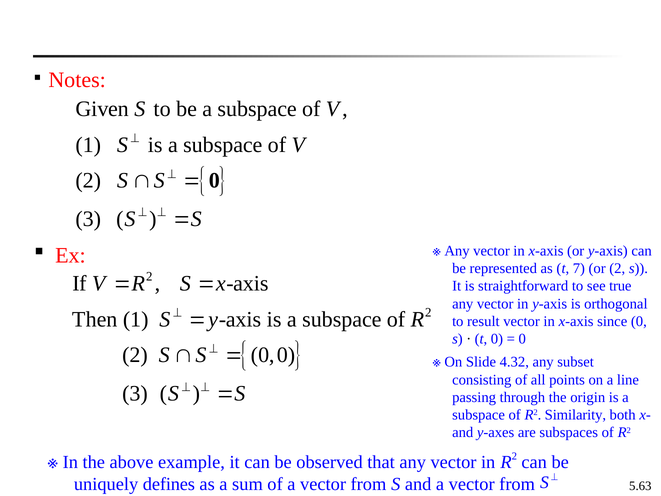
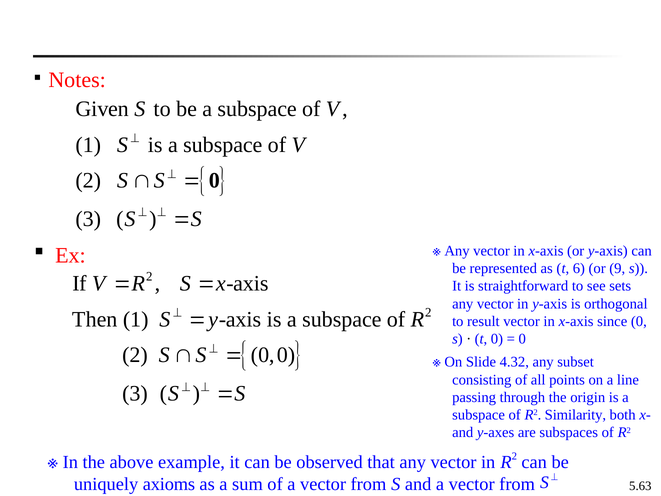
7: 7 -> 6
or 2: 2 -> 9
true: true -> sets
defines: defines -> axioms
